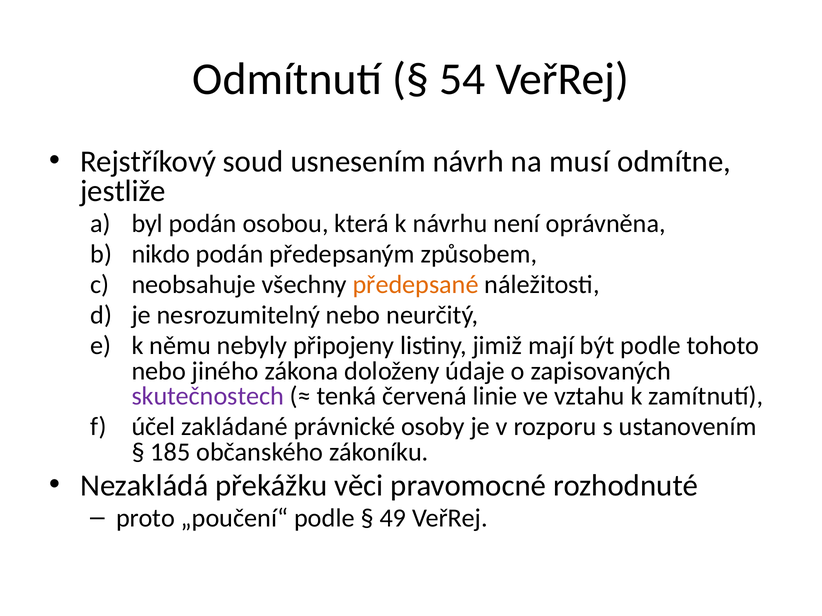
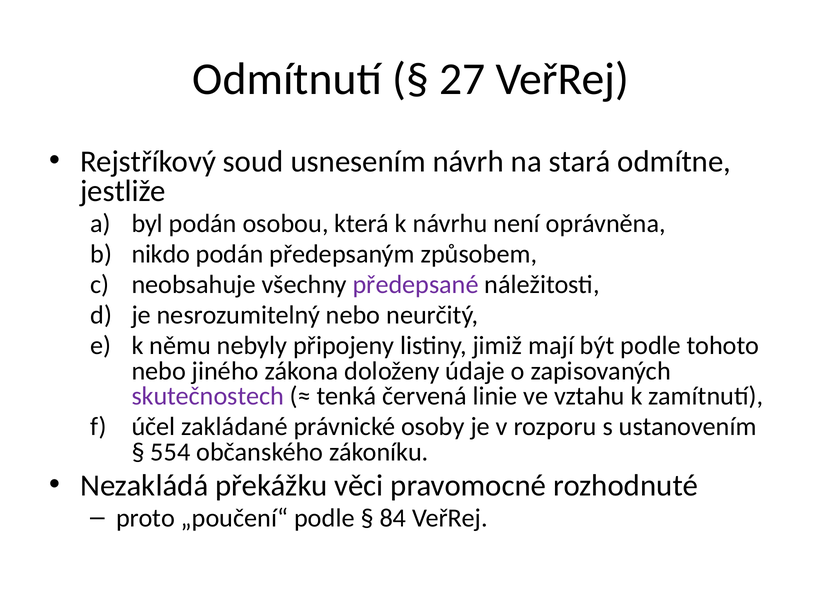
54: 54 -> 27
musí: musí -> stará
předepsané colour: orange -> purple
185: 185 -> 554
49: 49 -> 84
